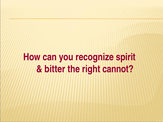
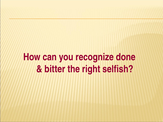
spirit: spirit -> done
cannot: cannot -> selfish
